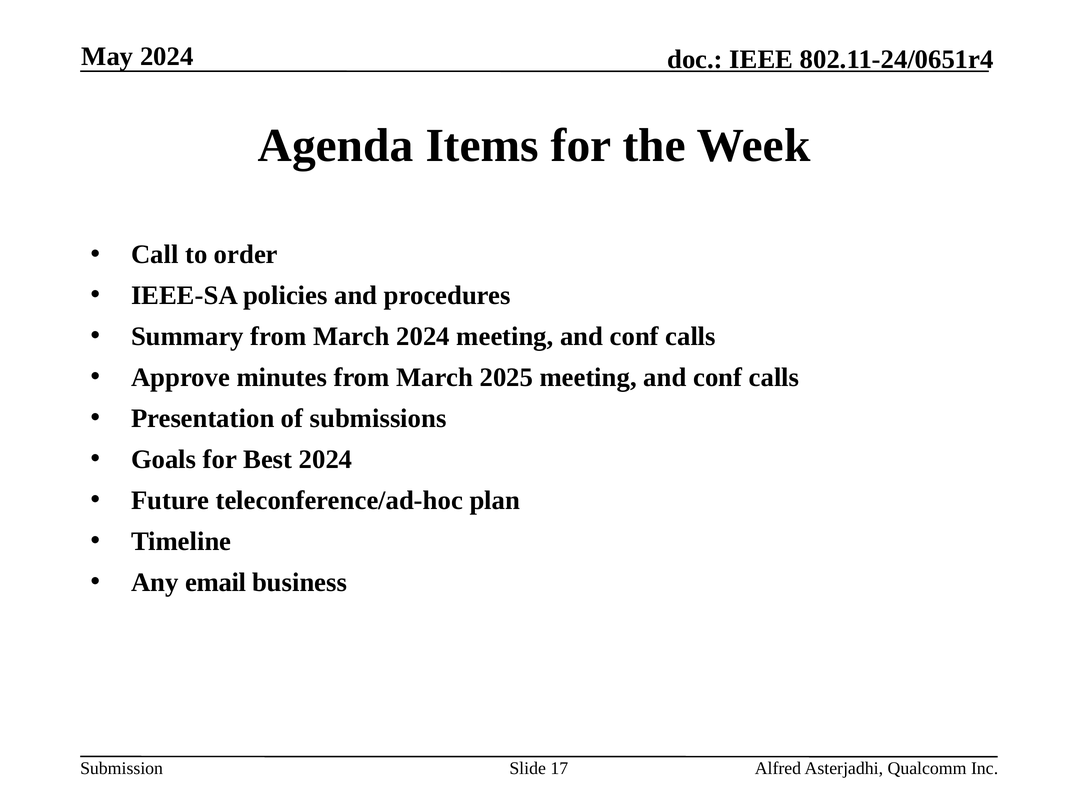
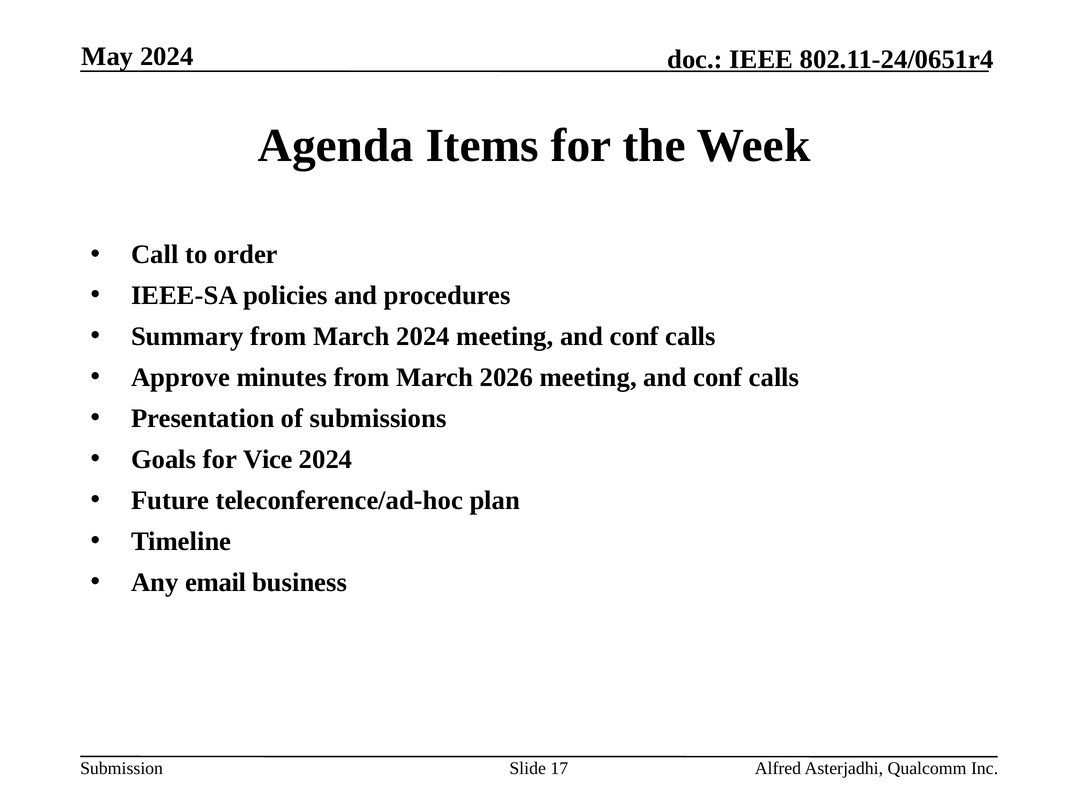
2025: 2025 -> 2026
Best: Best -> Vice
